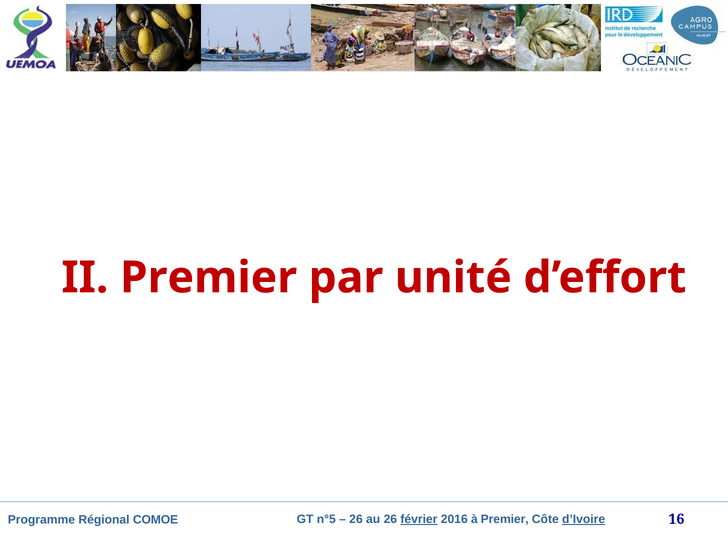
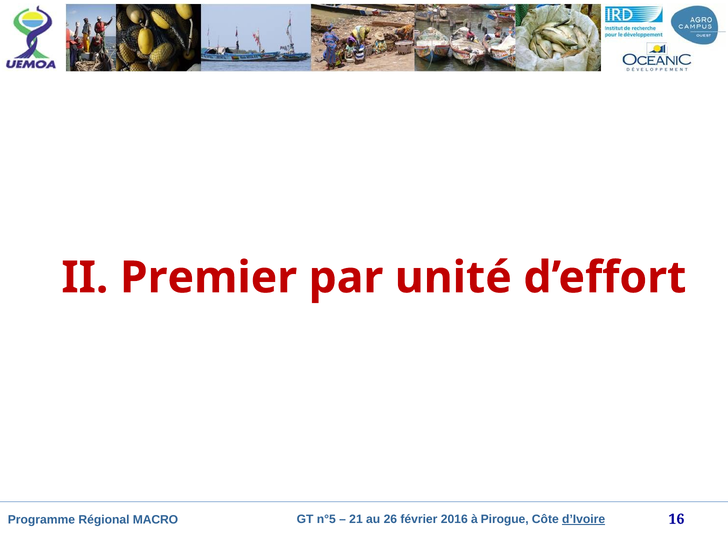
26 at (356, 519): 26 -> 21
février underline: present -> none
à Premier: Premier -> Pirogue
COMOE: COMOE -> MACRO
